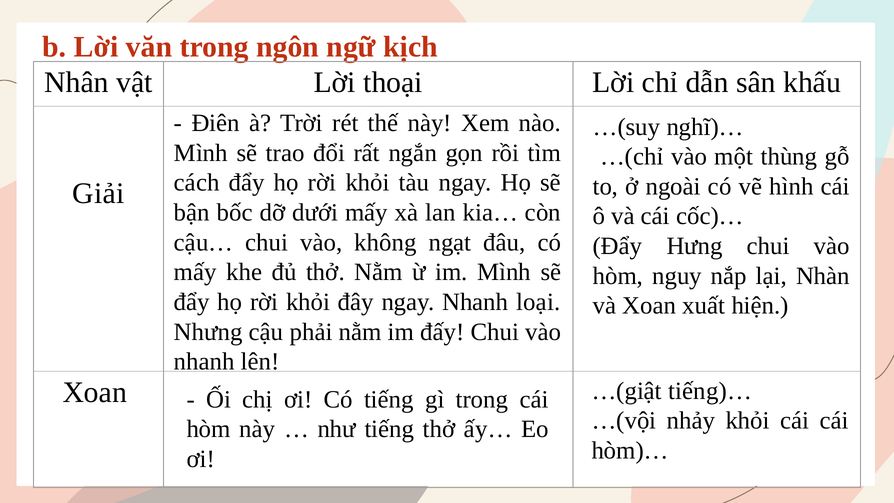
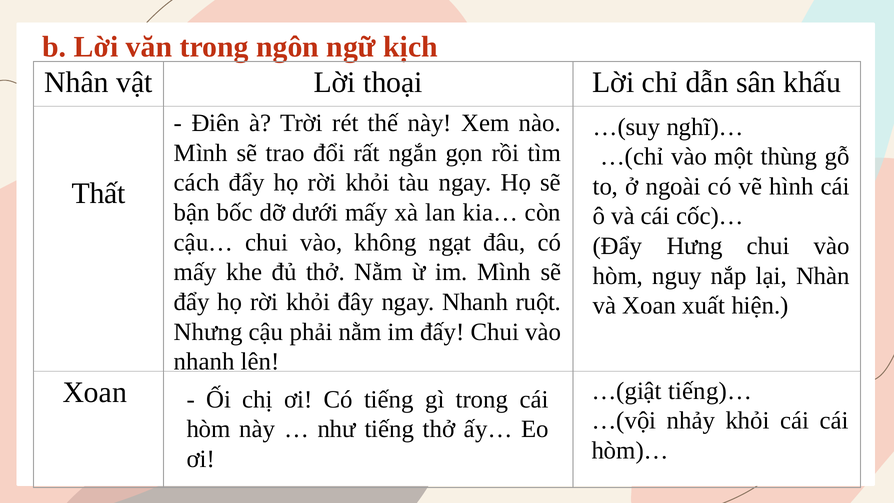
Giải: Giải -> Thất
loại: loại -> ruột
